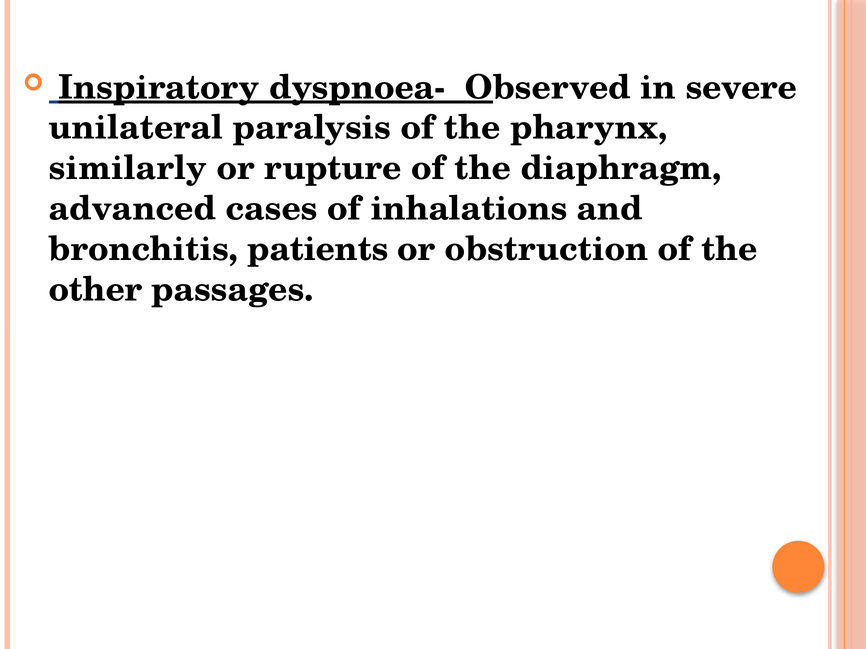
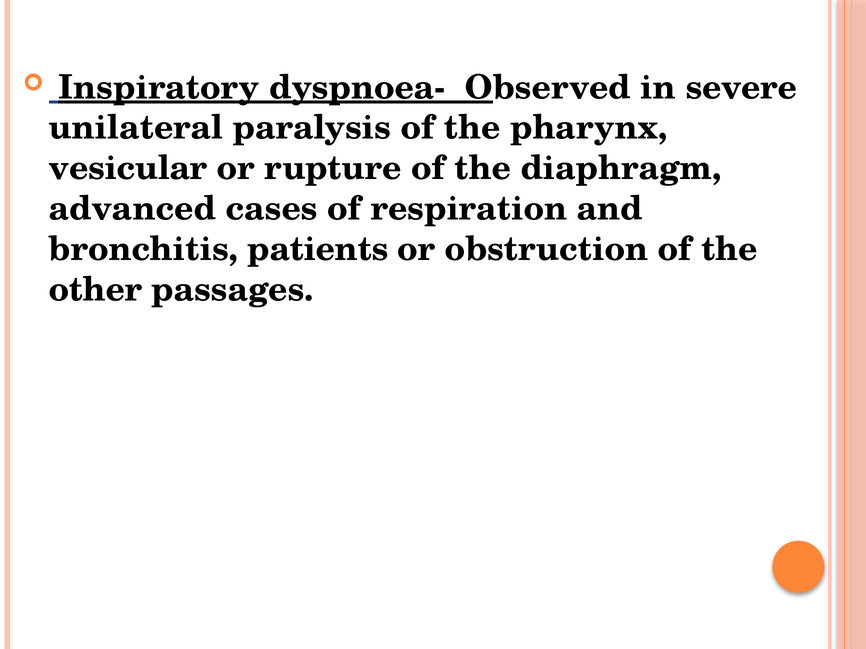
similarly: similarly -> vesicular
inhalations: inhalations -> respiration
